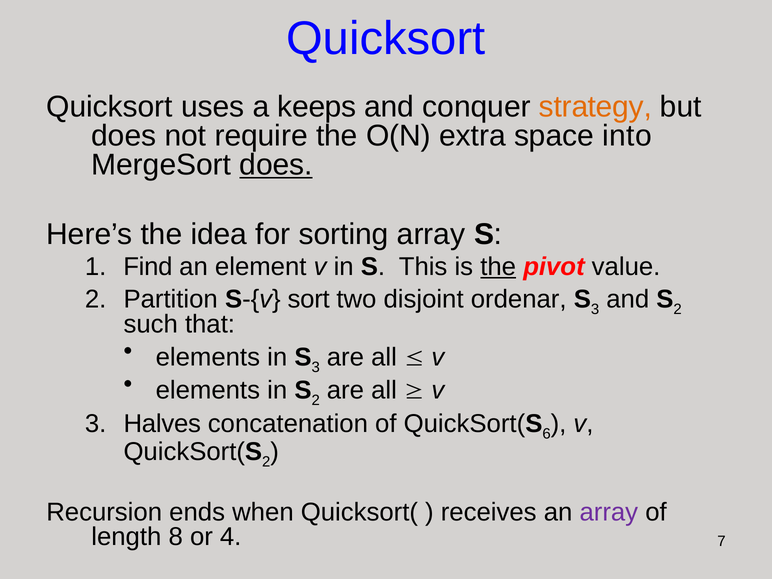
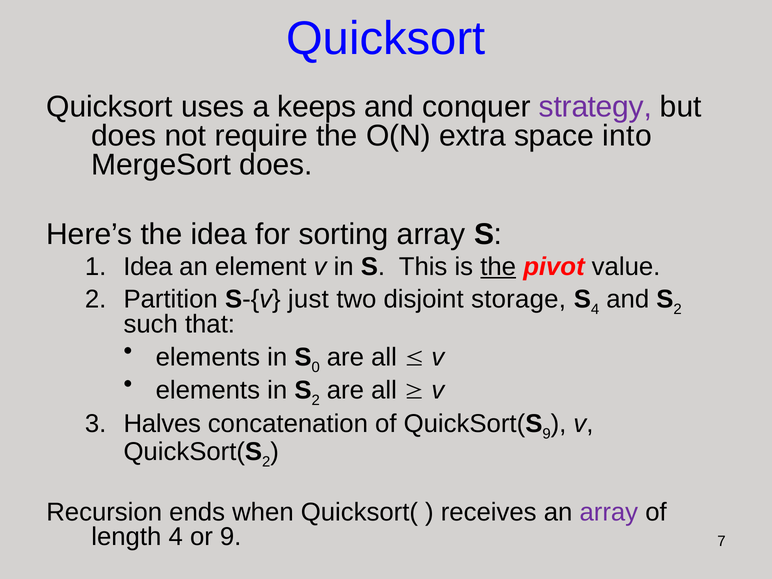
strategy colour: orange -> purple
does at (276, 165) underline: present -> none
1 Find: Find -> Idea
sort: sort -> just
ordenar: ordenar -> storage
3 at (595, 309): 3 -> 4
in S 3: 3 -> 0
6 at (547, 434): 6 -> 9
length 8: 8 -> 4
or 4: 4 -> 9
